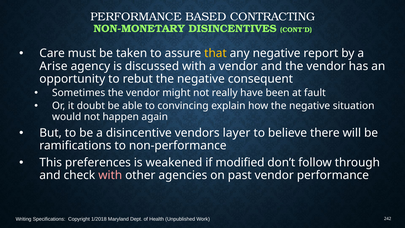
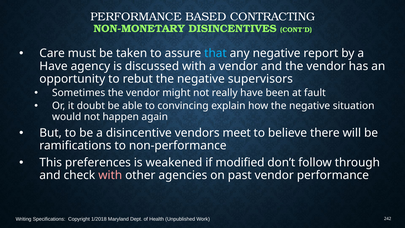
that colour: yellow -> light blue
Arise at (53, 66): Arise -> Have
consequent: consequent -> supervisors
layer: layer -> meet
